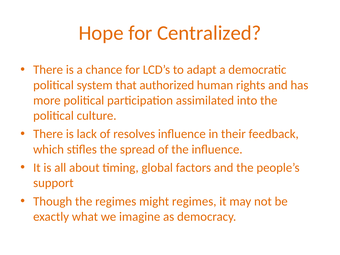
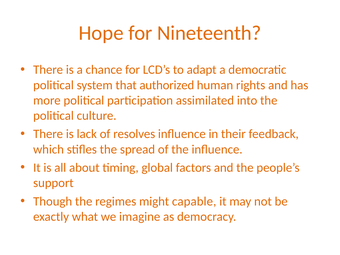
Centralized: Centralized -> Nineteenth
might regimes: regimes -> capable
